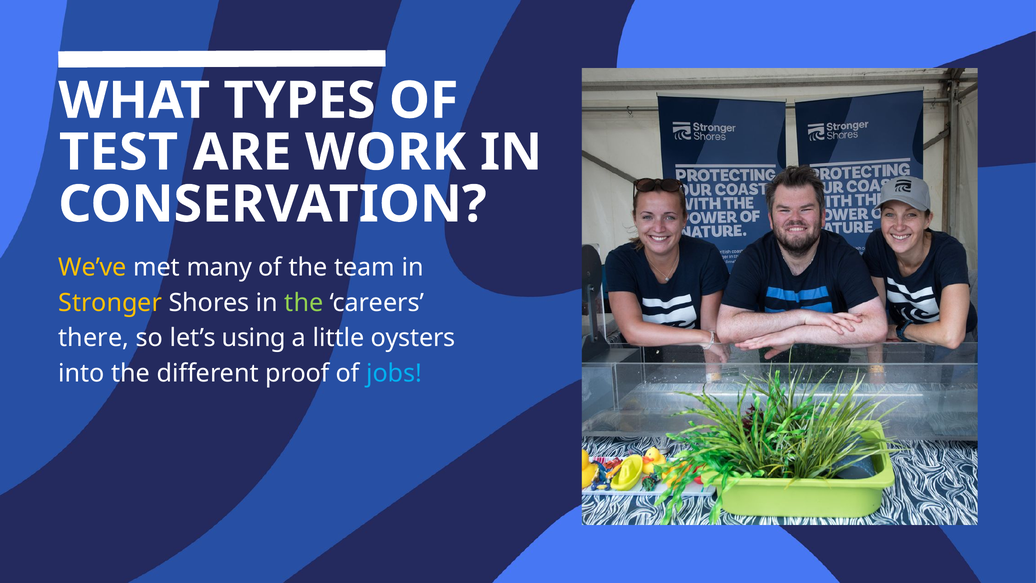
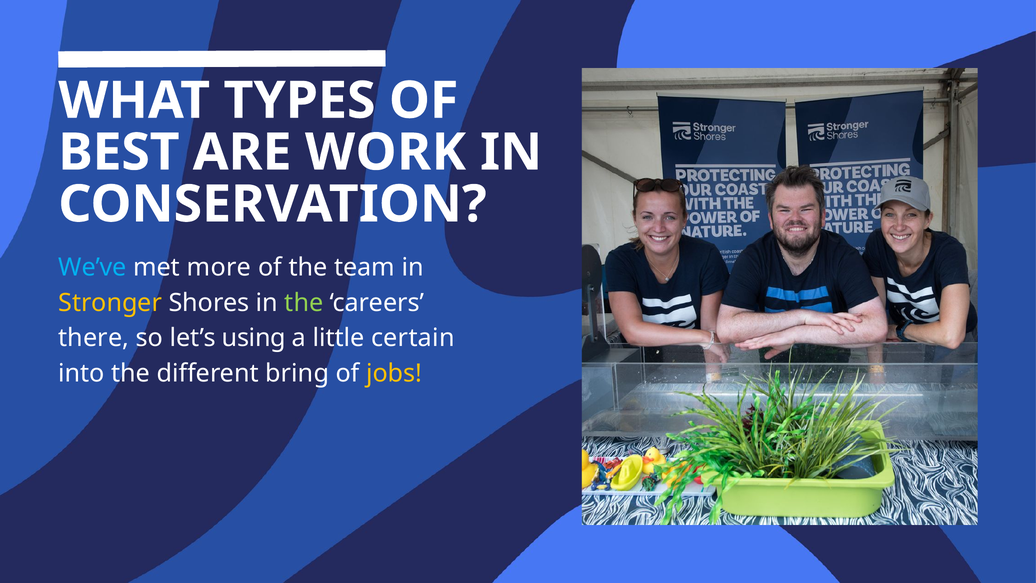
TEST: TEST -> BEST
We’ve colour: yellow -> light blue
many: many -> more
oysters: oysters -> certain
proof: proof -> bring
jobs colour: light blue -> yellow
